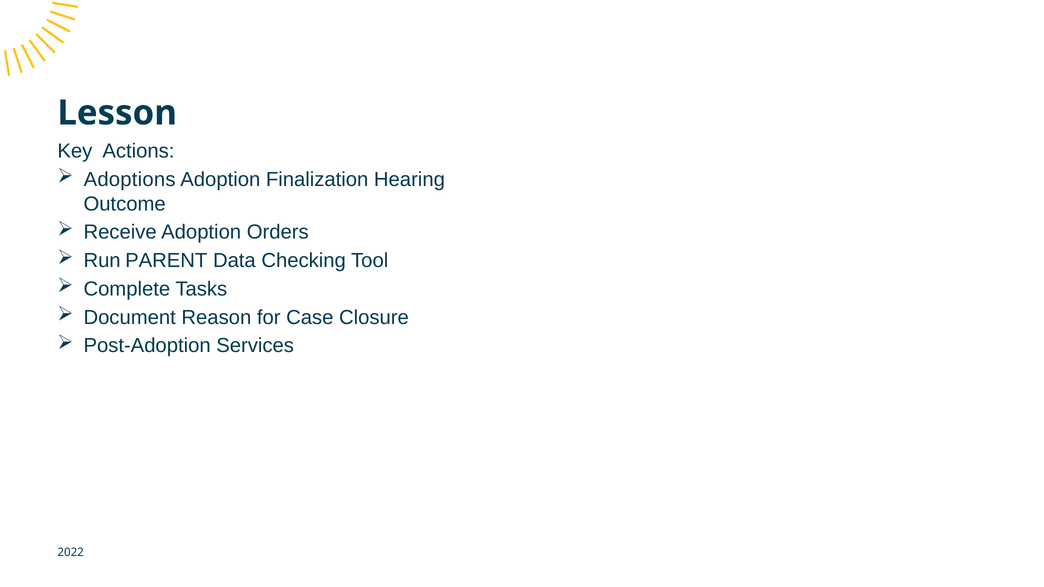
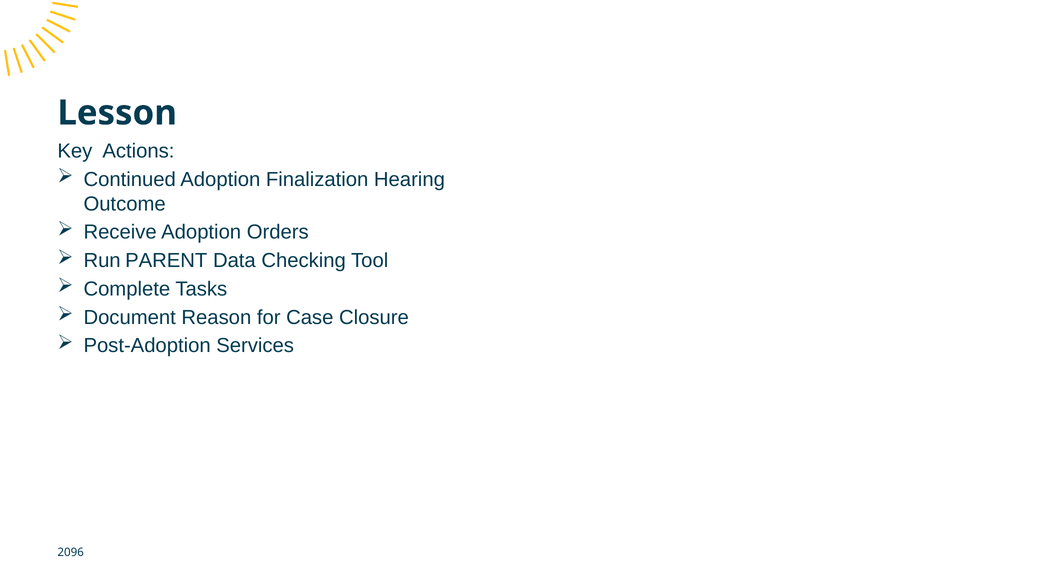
Adoptions: Adoptions -> Continued
2022: 2022 -> 2096
